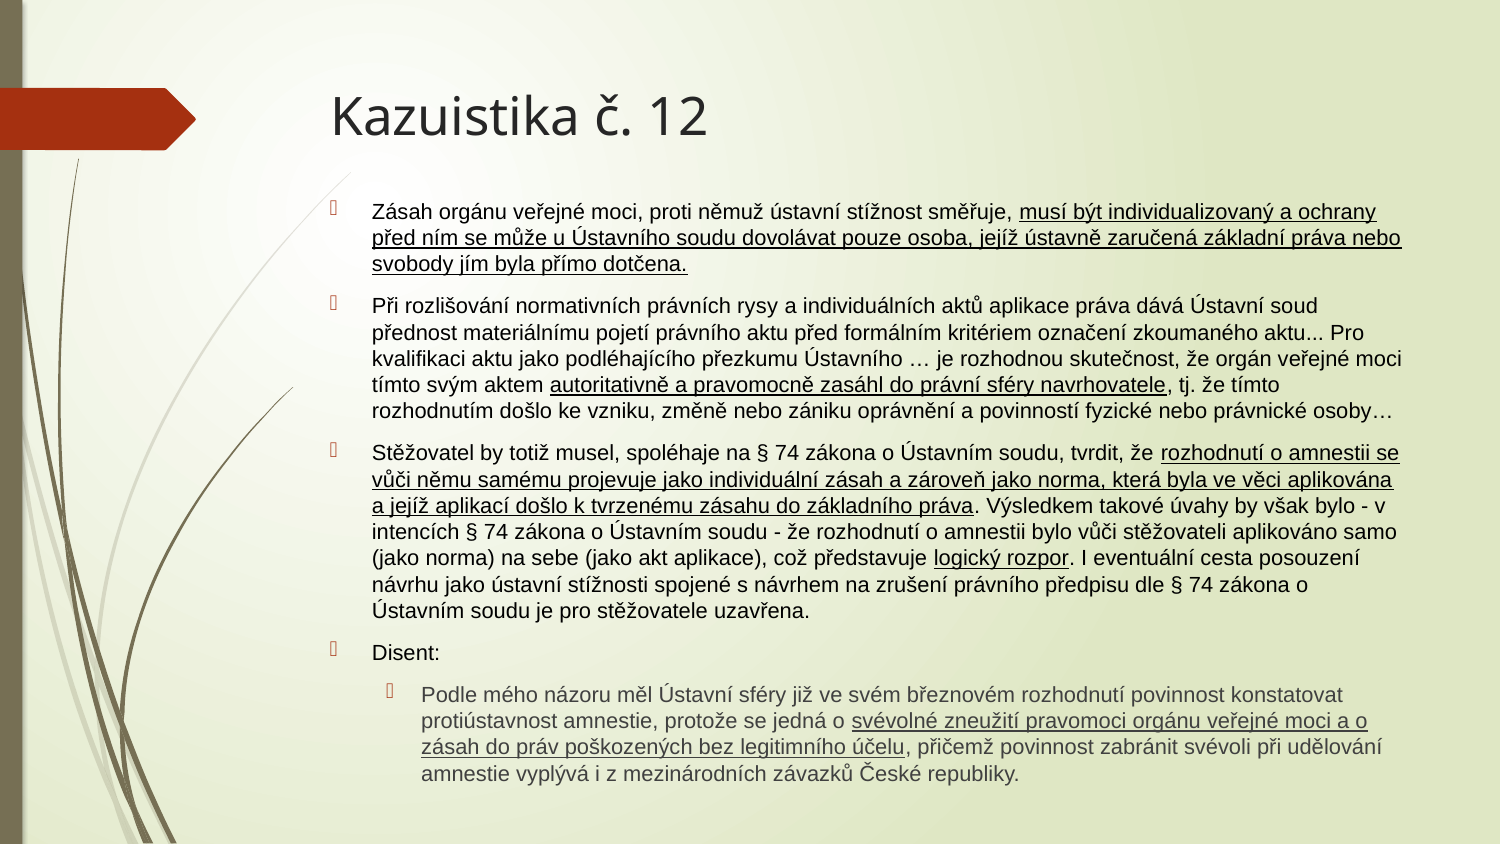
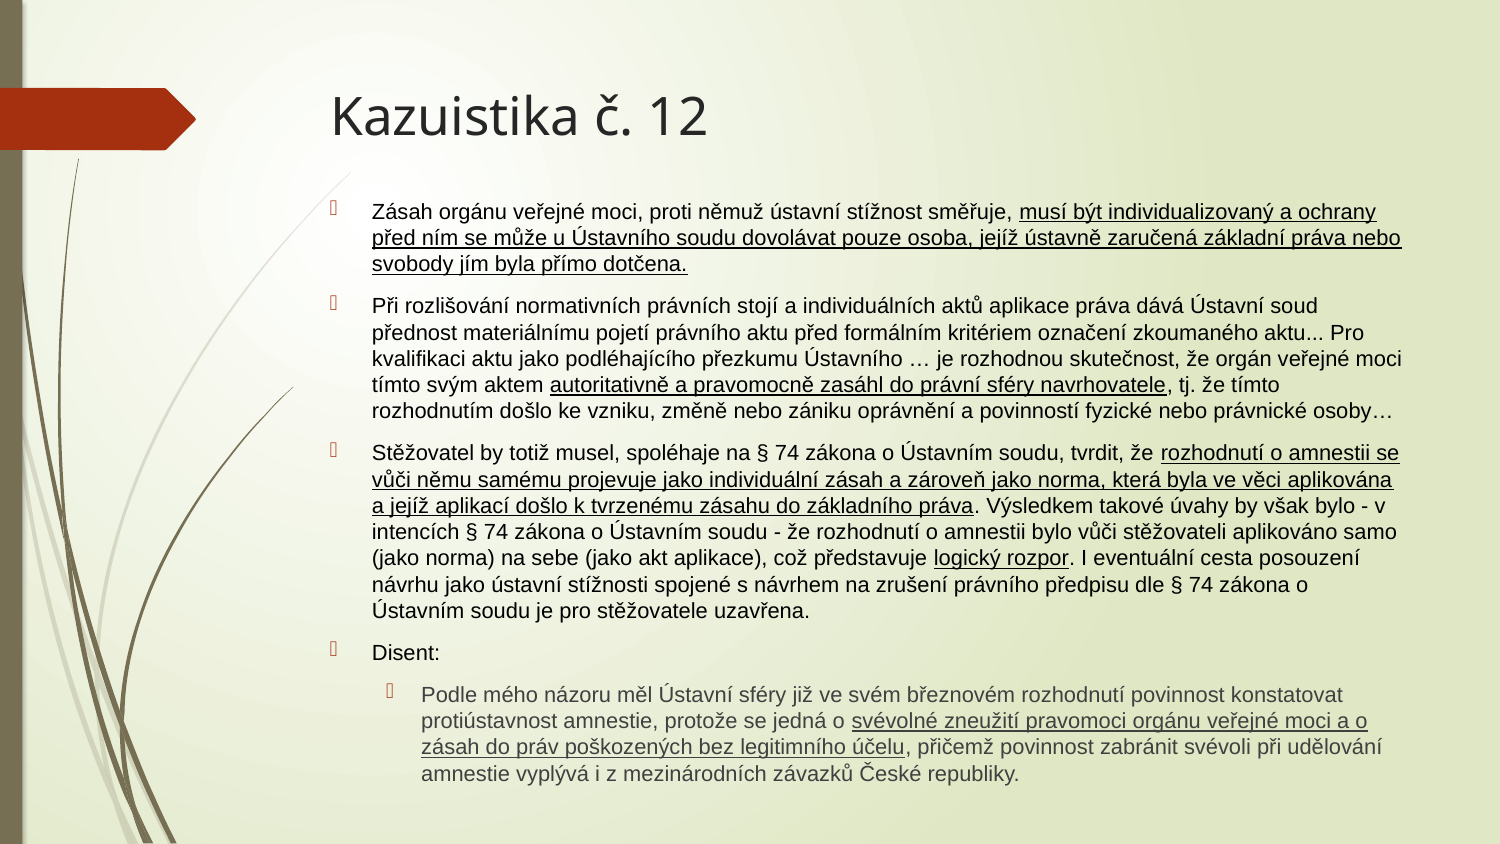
rysy: rysy -> stojí
